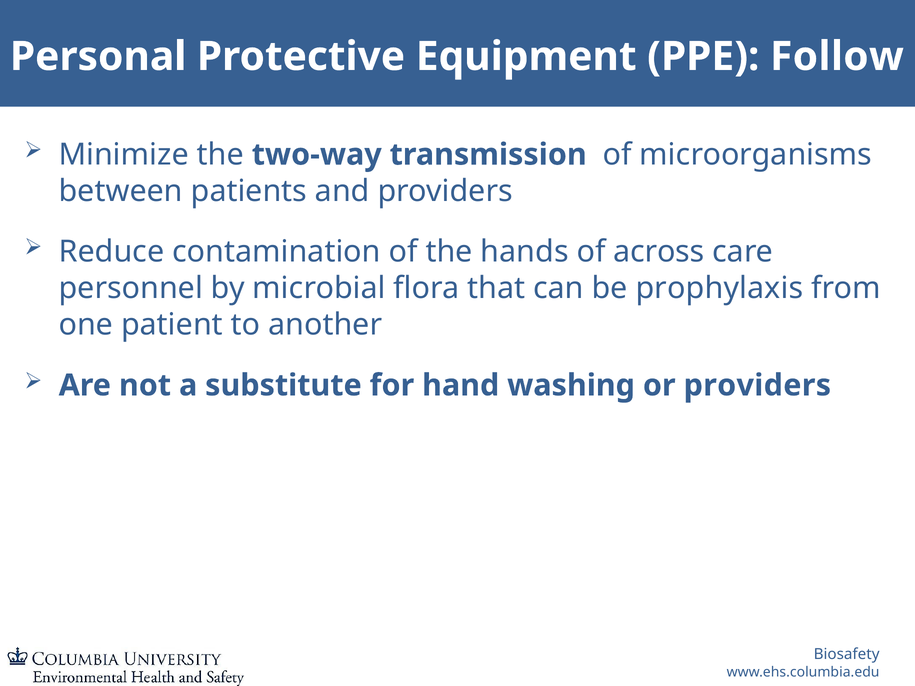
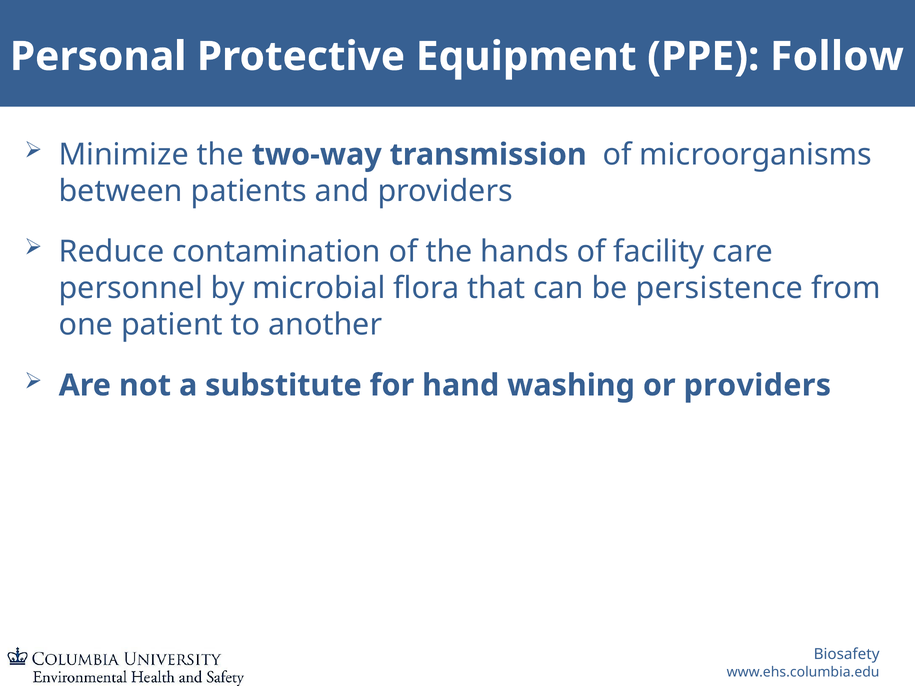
across: across -> facility
prophylaxis: prophylaxis -> persistence
